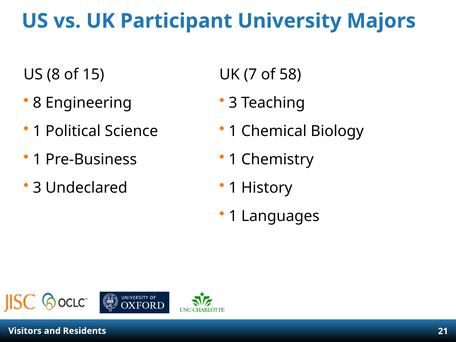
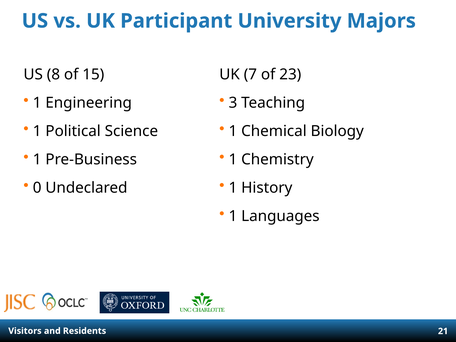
58: 58 -> 23
8 at (37, 103): 8 -> 1
3 at (37, 188): 3 -> 0
